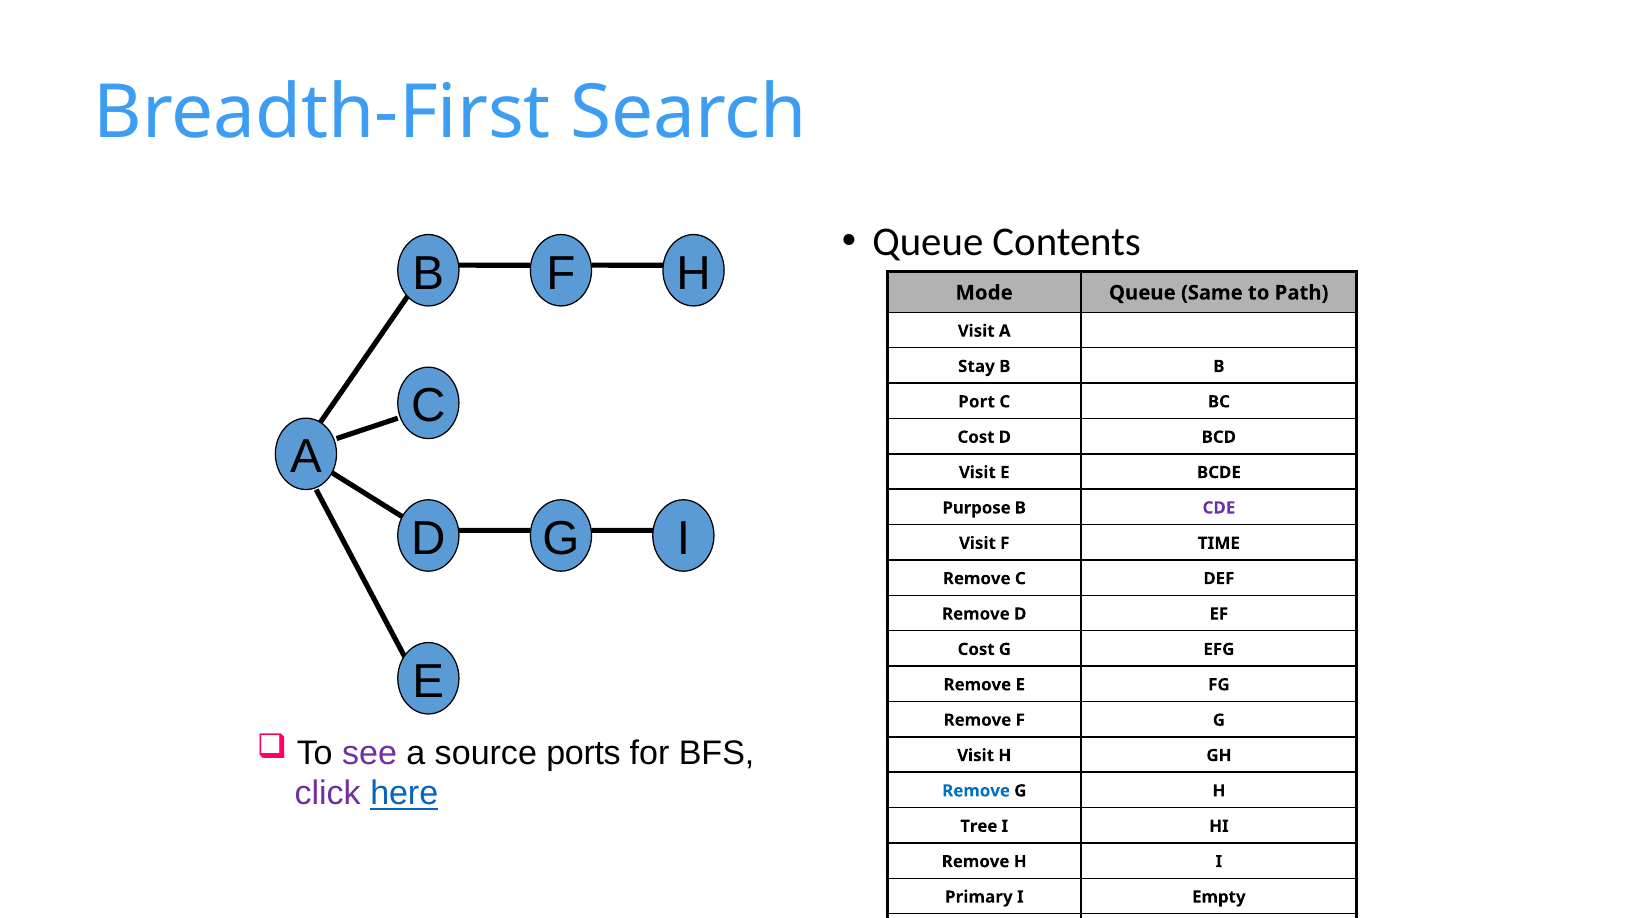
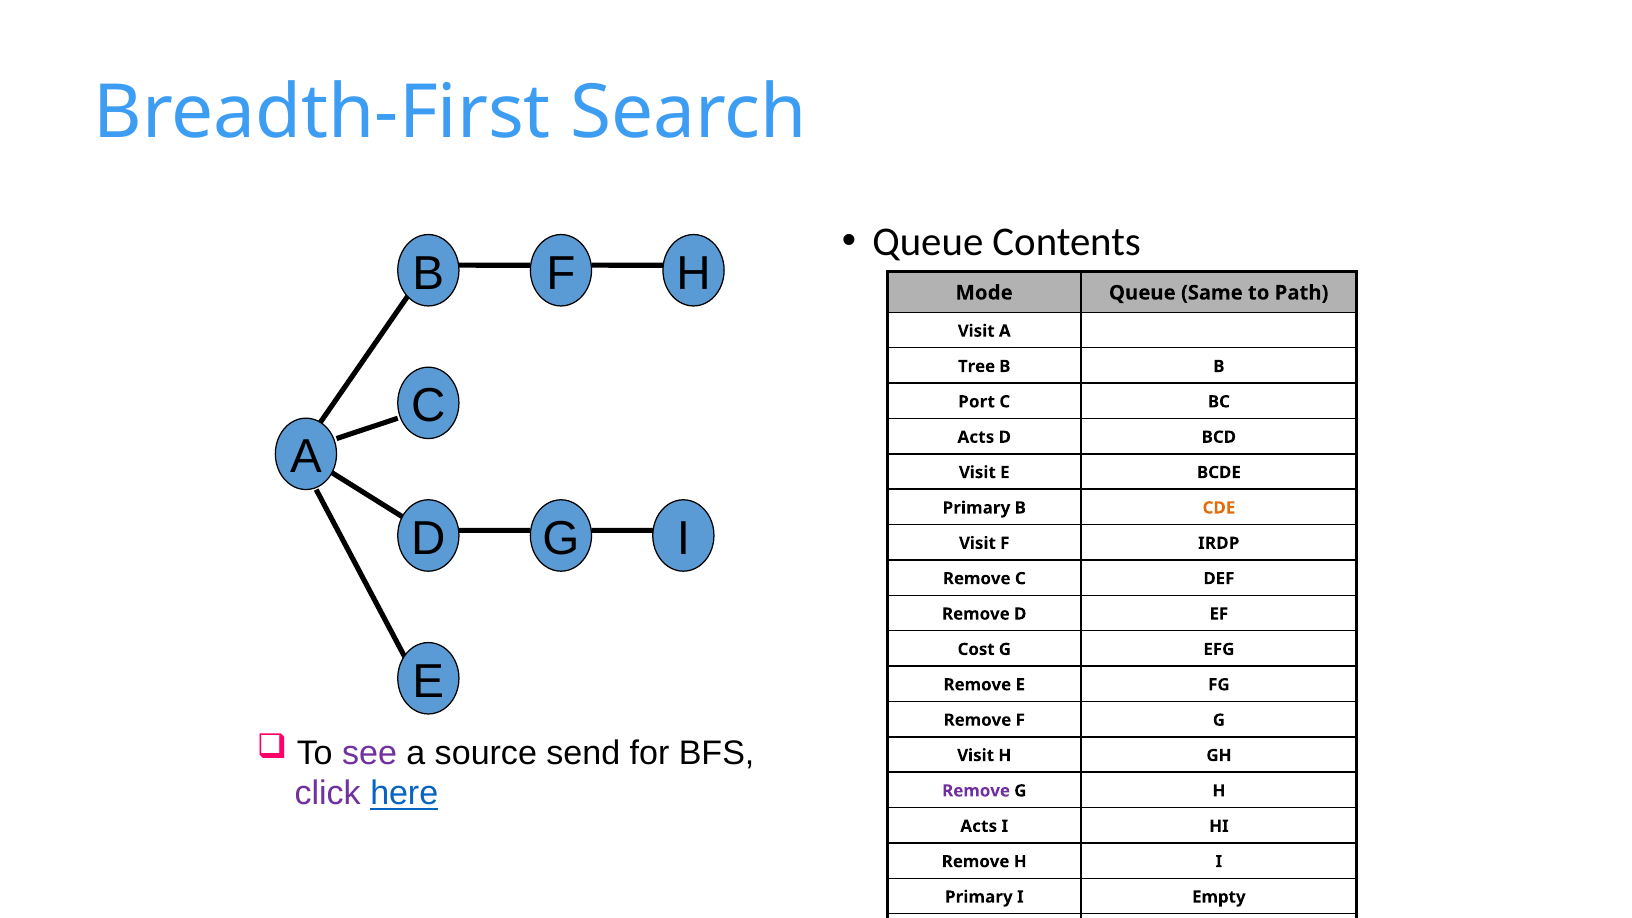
Stay: Stay -> Tree
Cost at (976, 437): Cost -> Acts
Purpose at (977, 508): Purpose -> Primary
CDE colour: purple -> orange
TIME: TIME -> IRDP
ports: ports -> send
Remove at (976, 791) colour: blue -> purple
Tree at (979, 826): Tree -> Acts
